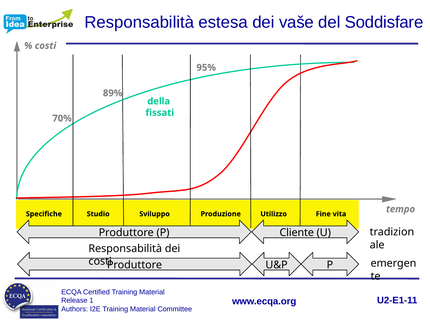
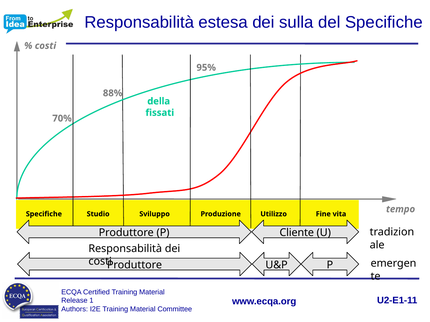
vaše: vaše -> sulla
del Soddisfare: Soddisfare -> Specifiche
89%: 89% -> 88%
